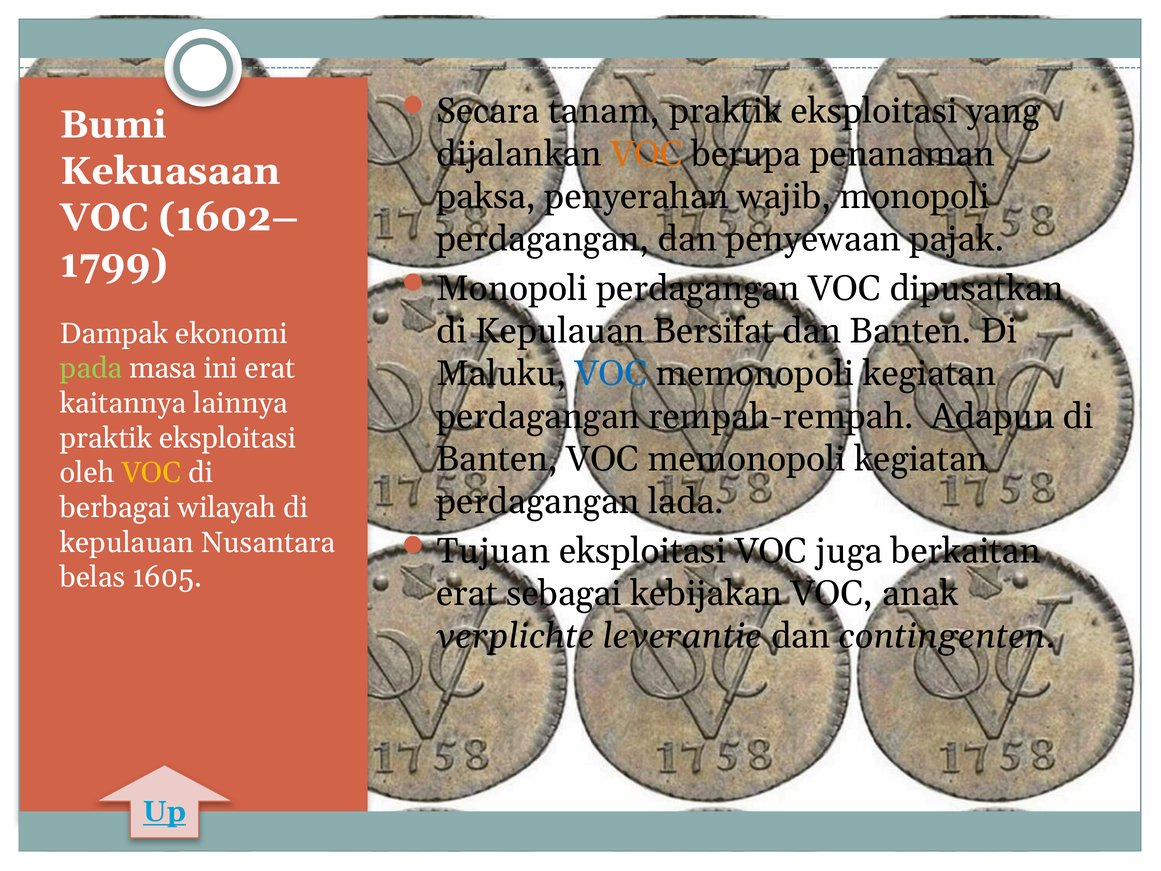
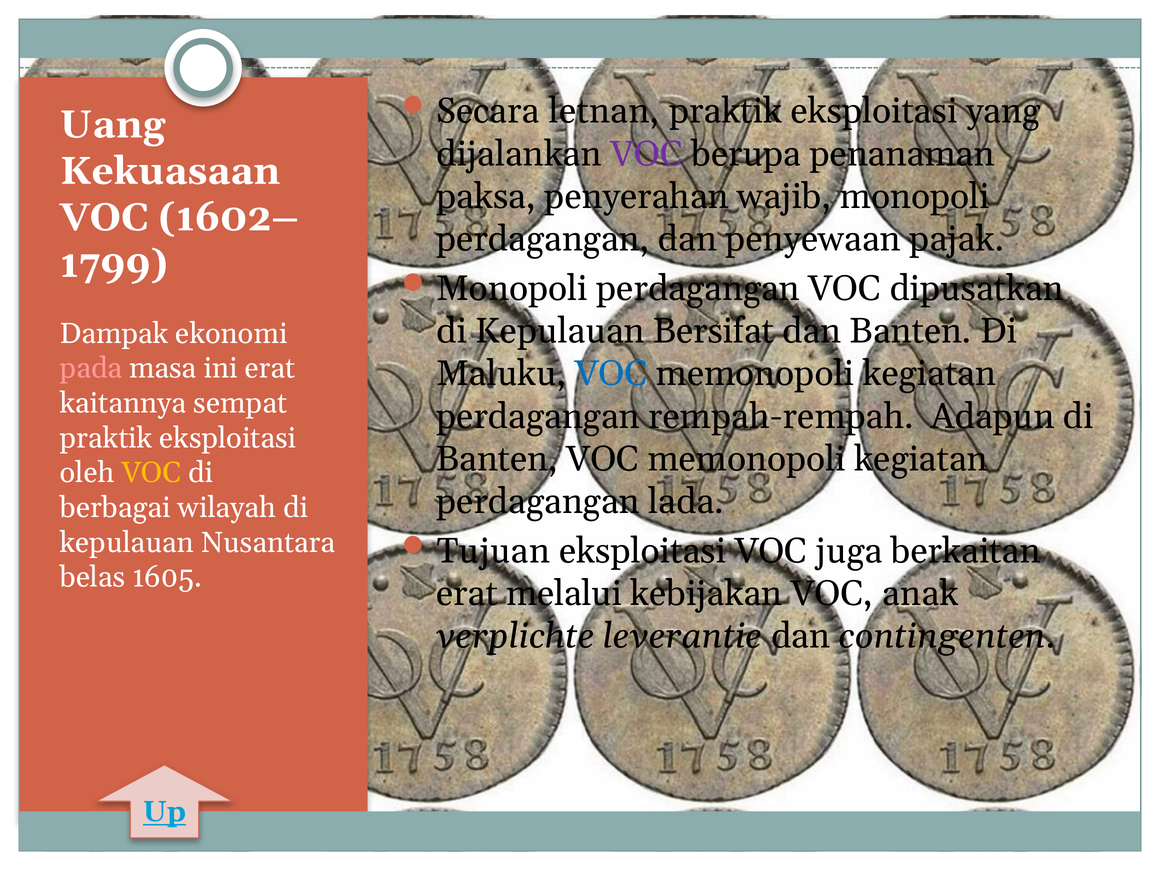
tanam: tanam -> letnan
Bumi: Bumi -> Uang
VOC at (647, 154) colour: orange -> purple
pada colour: light green -> pink
lainnya: lainnya -> sempat
sebagai: sebagai -> melalui
